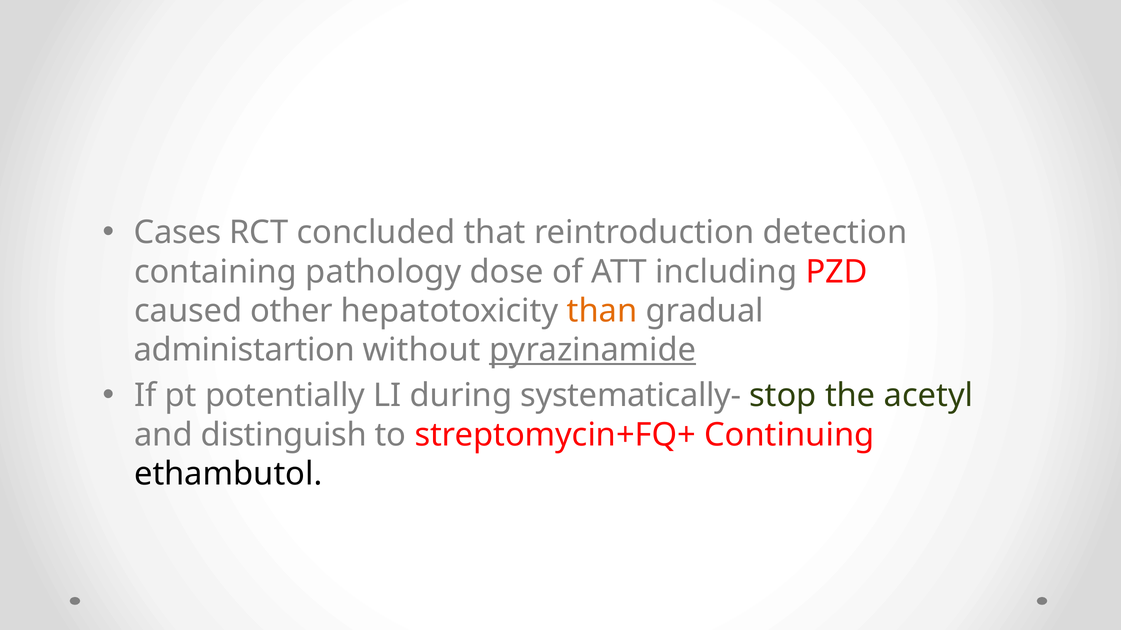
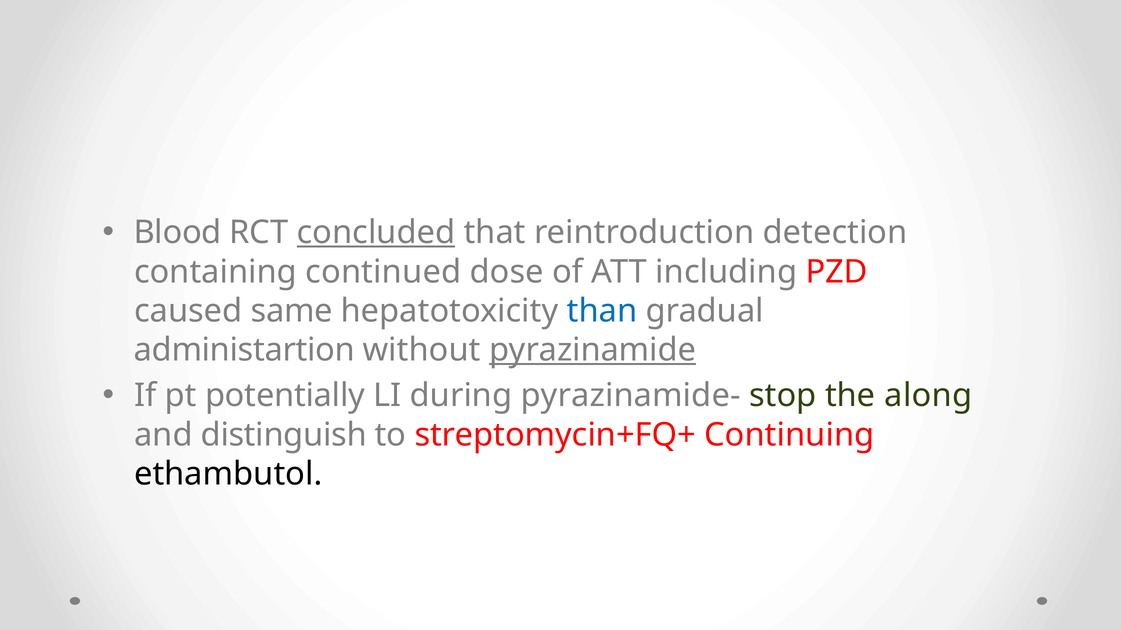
Cases: Cases -> Blood
concluded underline: none -> present
pathology: pathology -> continued
other: other -> same
than colour: orange -> blue
systematically-: systematically- -> pyrazinamide-
acetyl: acetyl -> along
